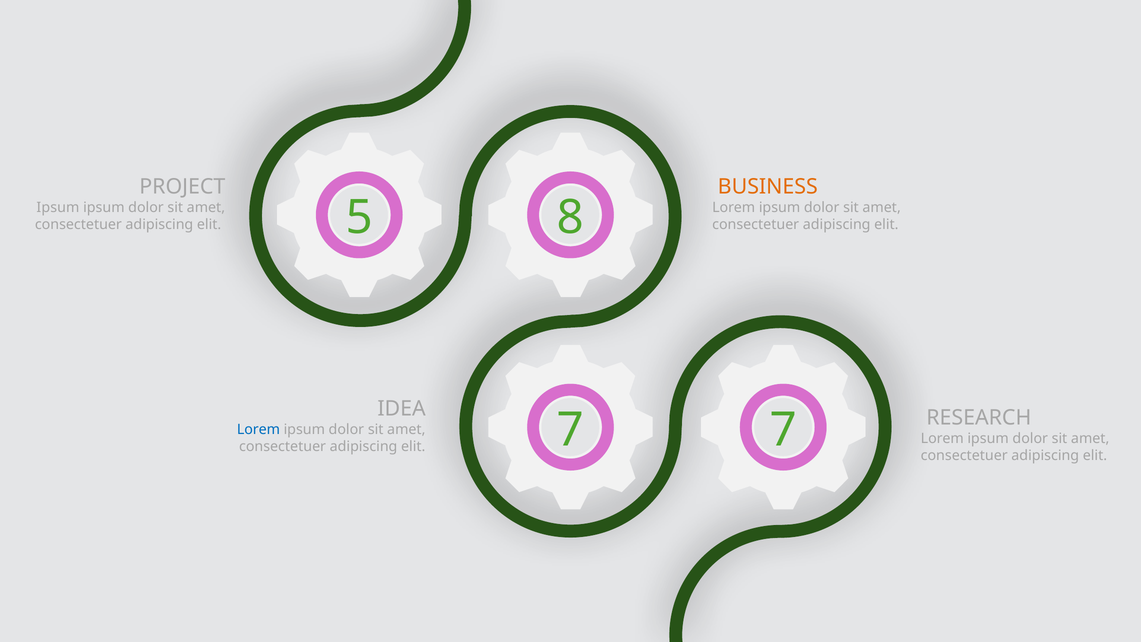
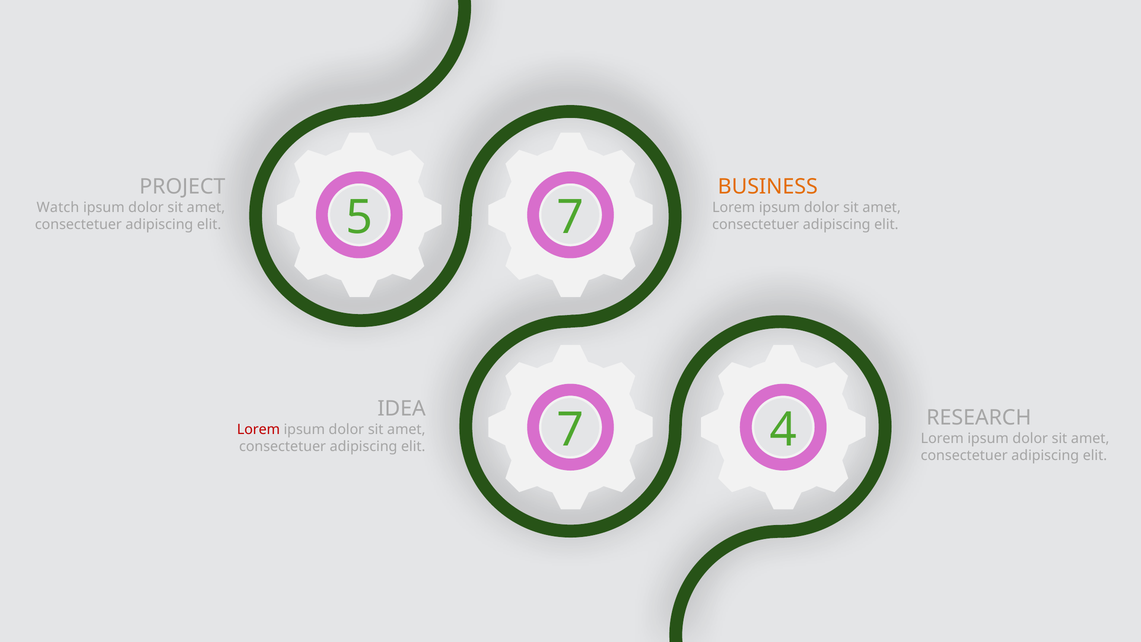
Ipsum at (58, 207): Ipsum -> Watch
5 8: 8 -> 7
7 7: 7 -> 4
Lorem at (258, 429) colour: blue -> red
